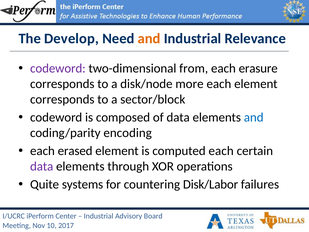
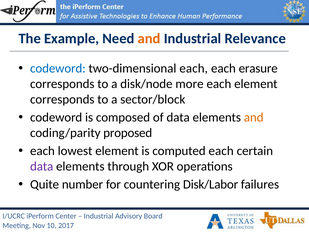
Develop: Develop -> Example
codeword at (58, 68) colour: purple -> blue
two-dimensional from: from -> each
and at (254, 117) colour: blue -> orange
encoding: encoding -> proposed
erased: erased -> lowest
systems: systems -> number
